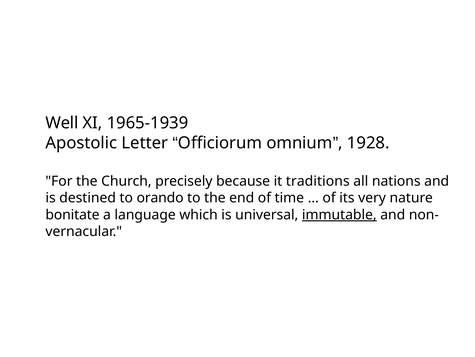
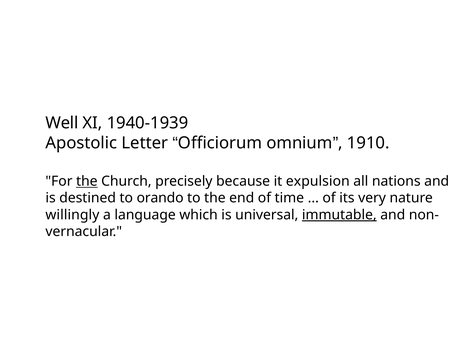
1965-1939: 1965-1939 -> 1940-1939
1928: 1928 -> 1910
the at (87, 181) underline: none -> present
traditions: traditions -> expulsion
bonitate: bonitate -> willingly
